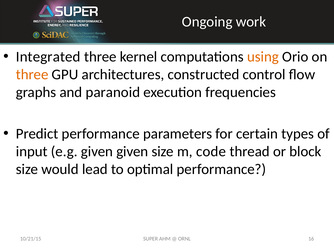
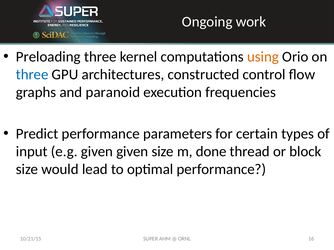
Integrated: Integrated -> Preloading
three at (32, 75) colour: orange -> blue
code: code -> done
